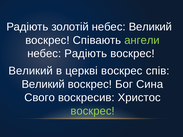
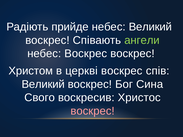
золотій: золотій -> прийде
небес Радіють: Радіють -> Воскрес
Великий at (31, 71): Великий -> Христом
воскрес at (93, 111) colour: light green -> pink
